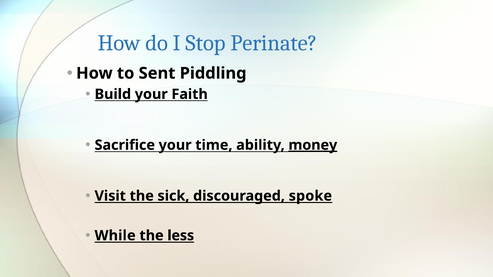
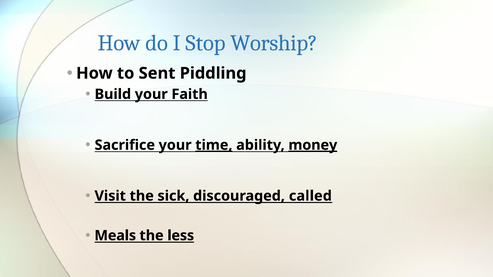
Perinate: Perinate -> Worship
time underline: none -> present
spoke: spoke -> called
While: While -> Meals
